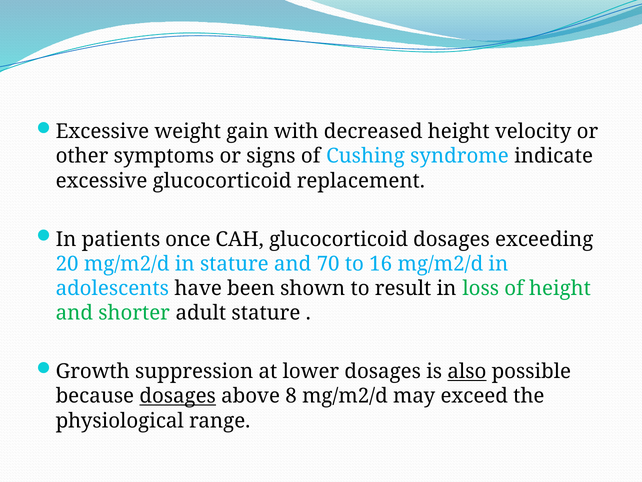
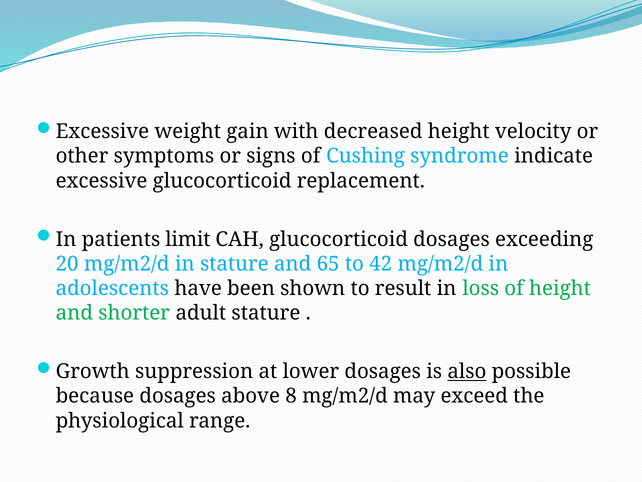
once: once -> limit
70: 70 -> 65
16: 16 -> 42
dosages at (178, 396) underline: present -> none
